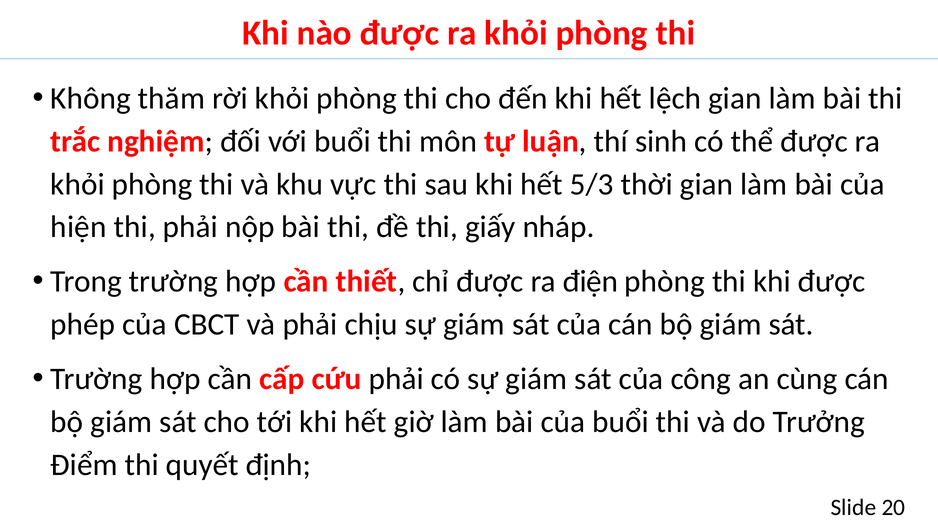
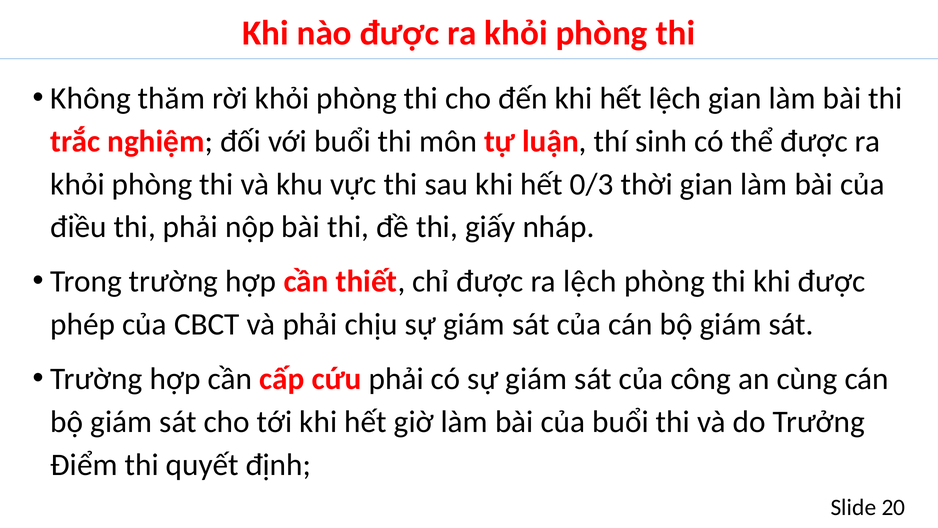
5/3: 5/3 -> 0/3
hiện: hiện -> điều
ra điện: điện -> lệch
